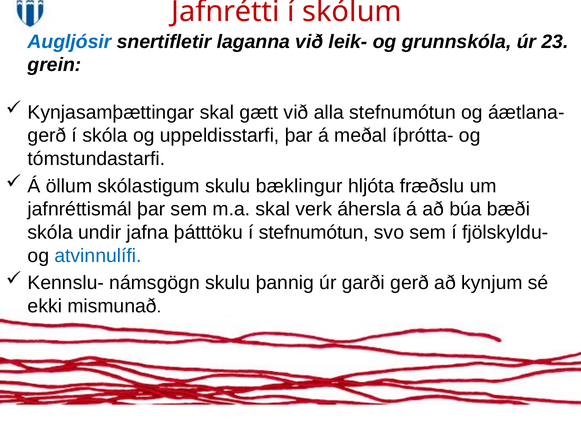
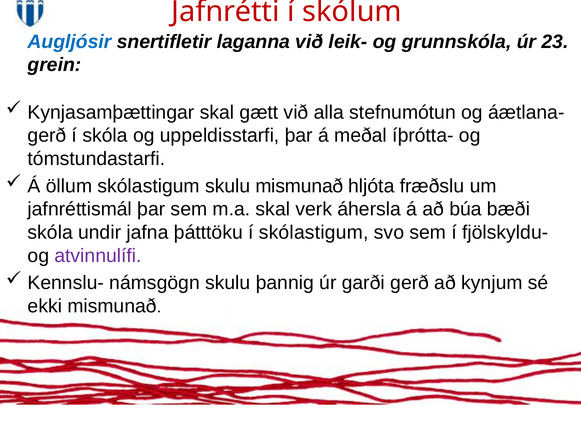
skulu bæklingur: bæklingur -> mismunað
í stefnumótun: stefnumótun -> skólastigum
atvinnulífi colour: blue -> purple
